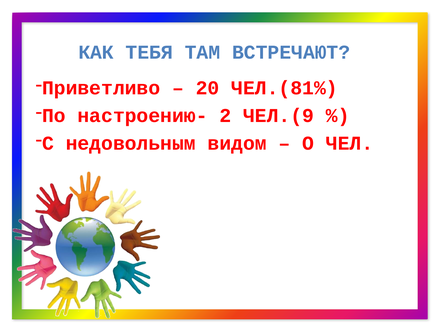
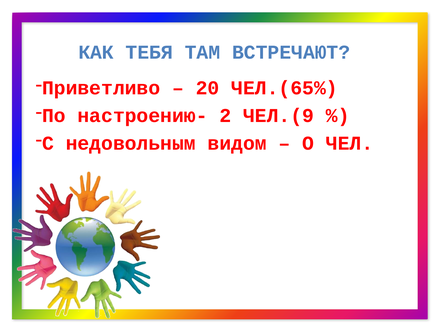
ЧЕЛ.(81%: ЧЕЛ.(81% -> ЧЕЛ.(65%
